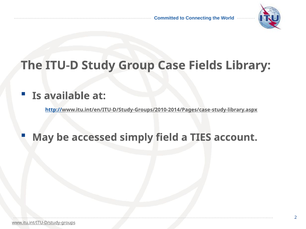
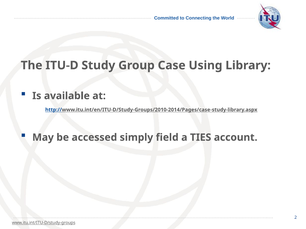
Fields: Fields -> Using
